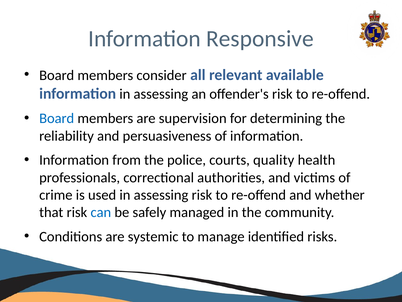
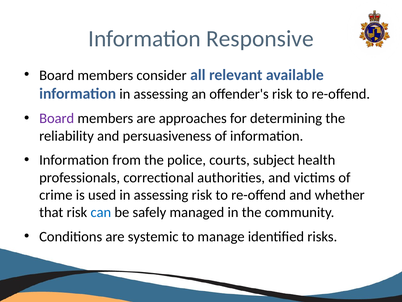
Board at (57, 118) colour: blue -> purple
supervision: supervision -> approaches
quality: quality -> subject
